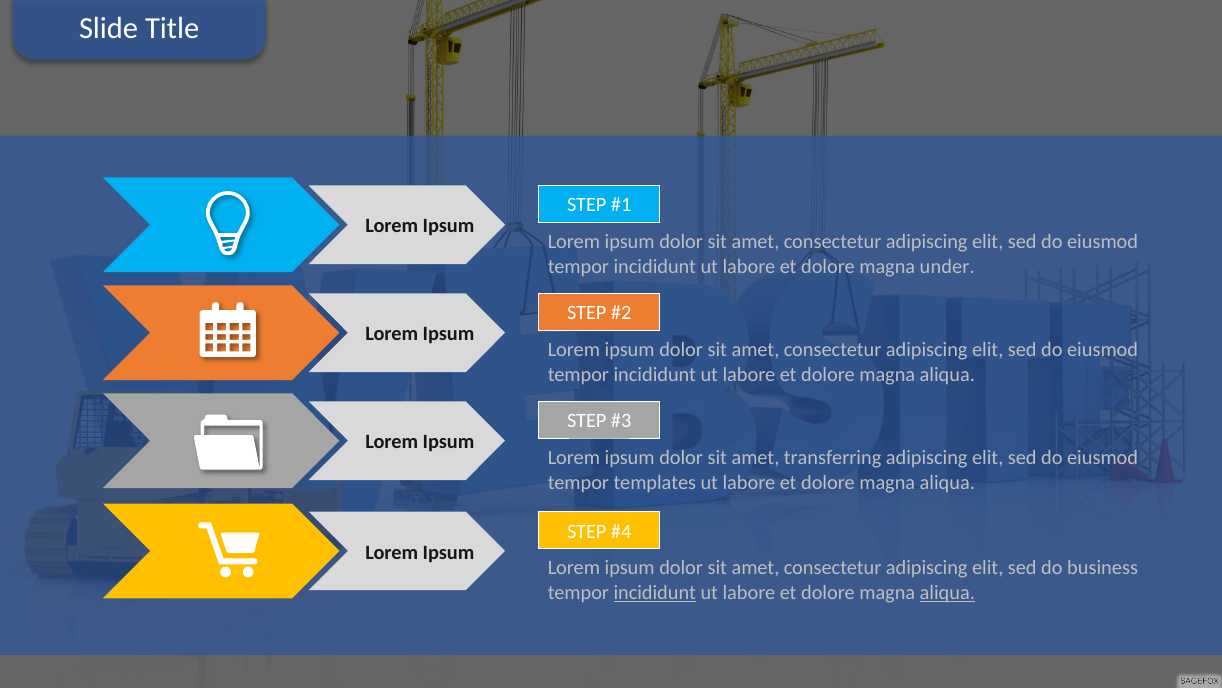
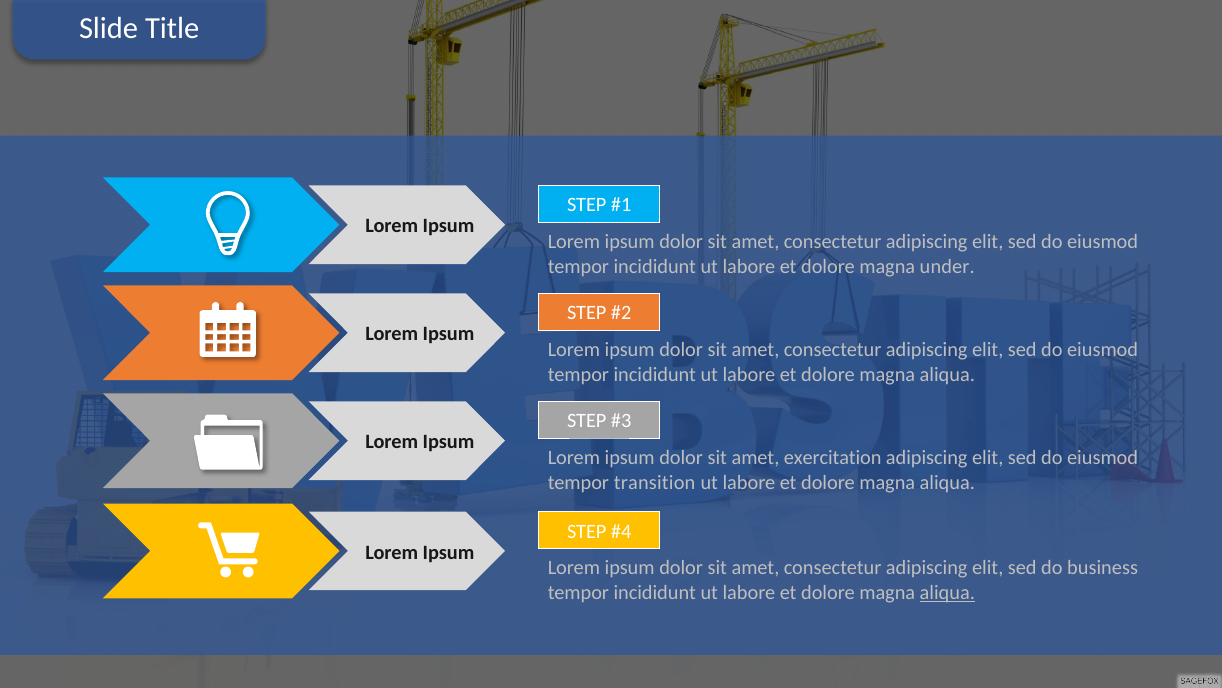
transferring: transferring -> exercitation
templates: templates -> transition
incididunt at (655, 592) underline: present -> none
